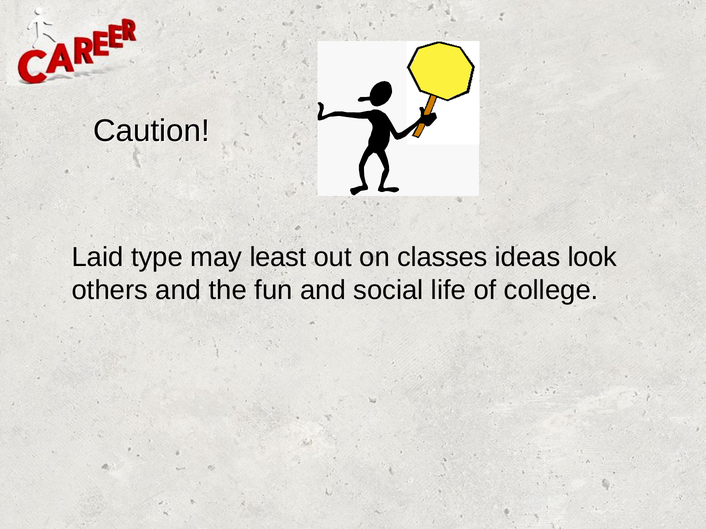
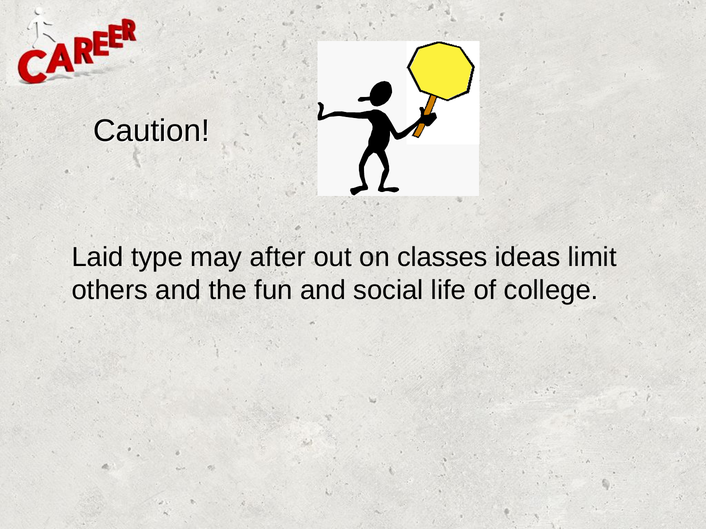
least: least -> after
look: look -> limit
